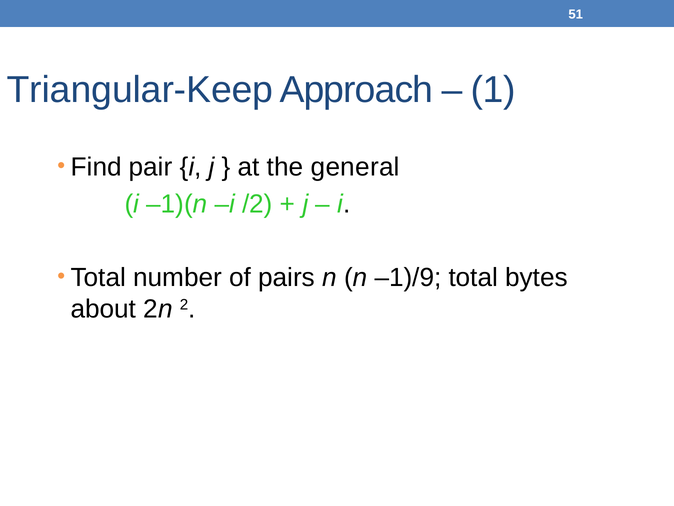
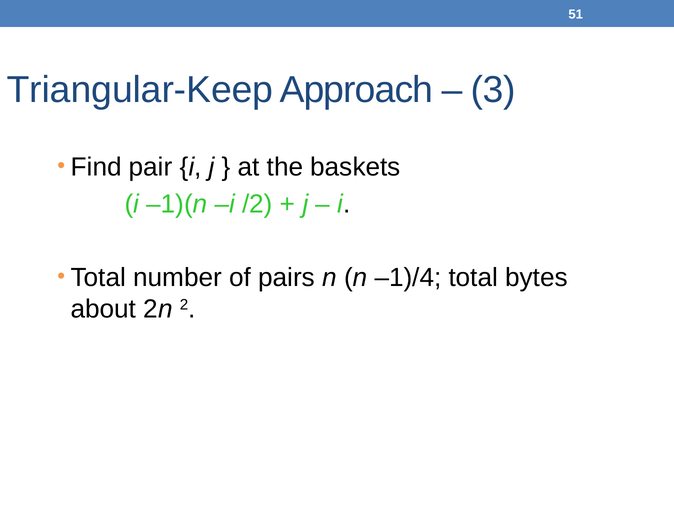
1: 1 -> 3
general: general -> baskets
–1)/9: –1)/9 -> –1)/4
